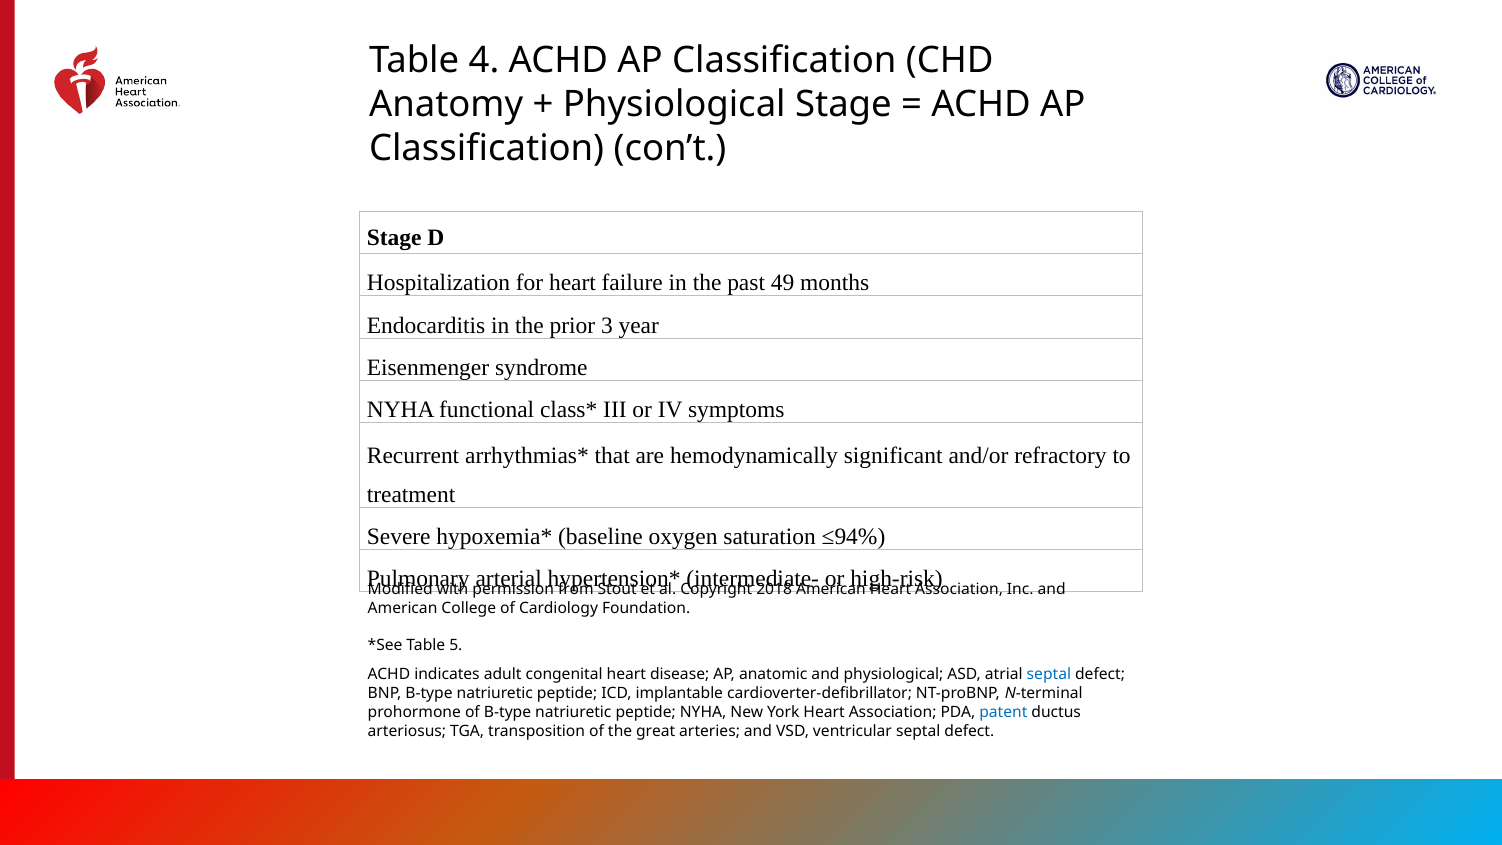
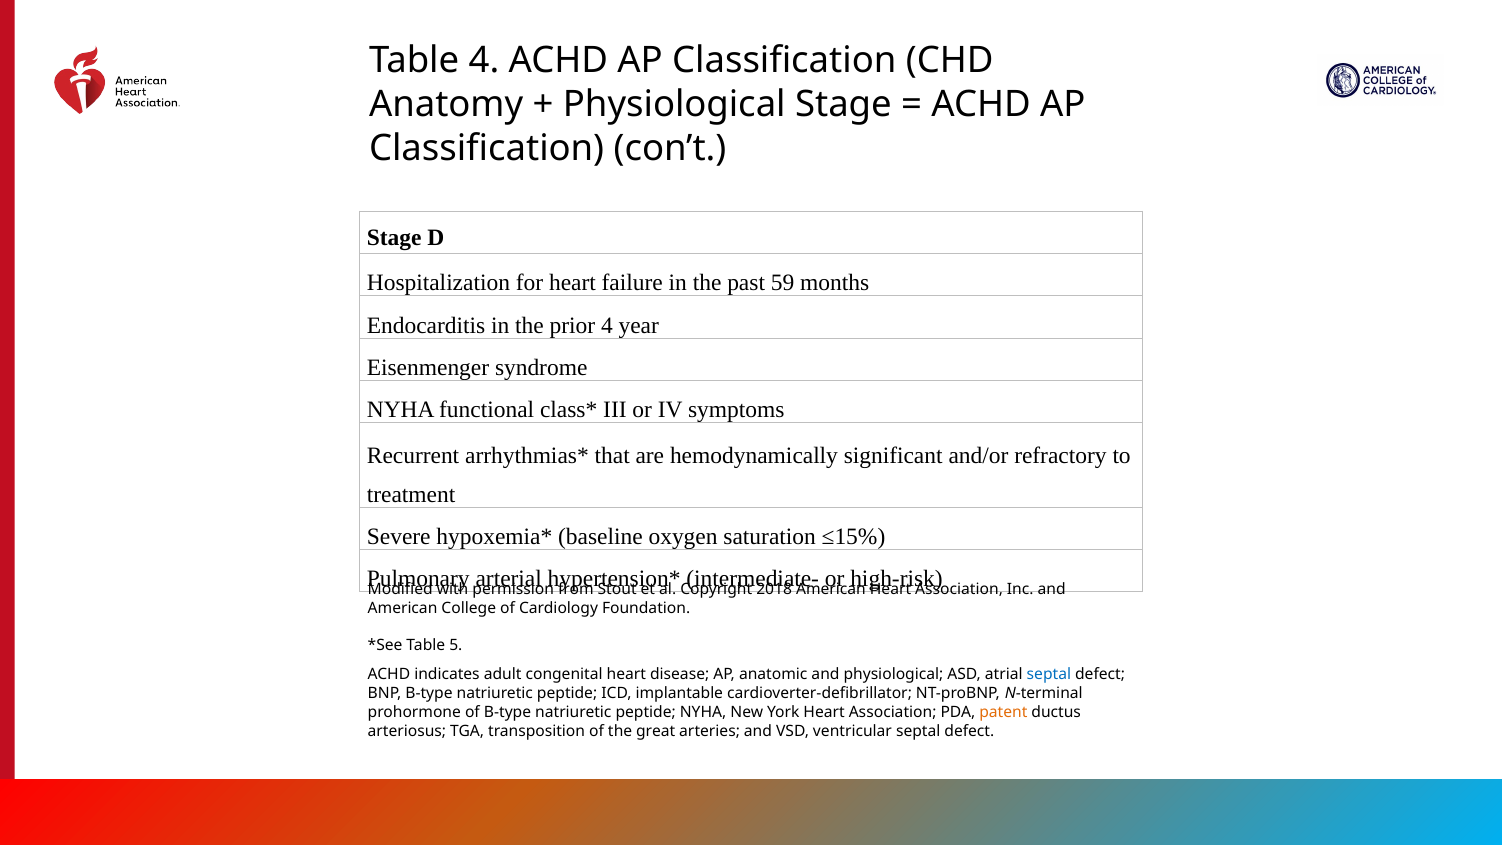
49: 49 -> 59
prior 3: 3 -> 4
≤94%: ≤94% -> ≤15%
patent colour: blue -> orange
